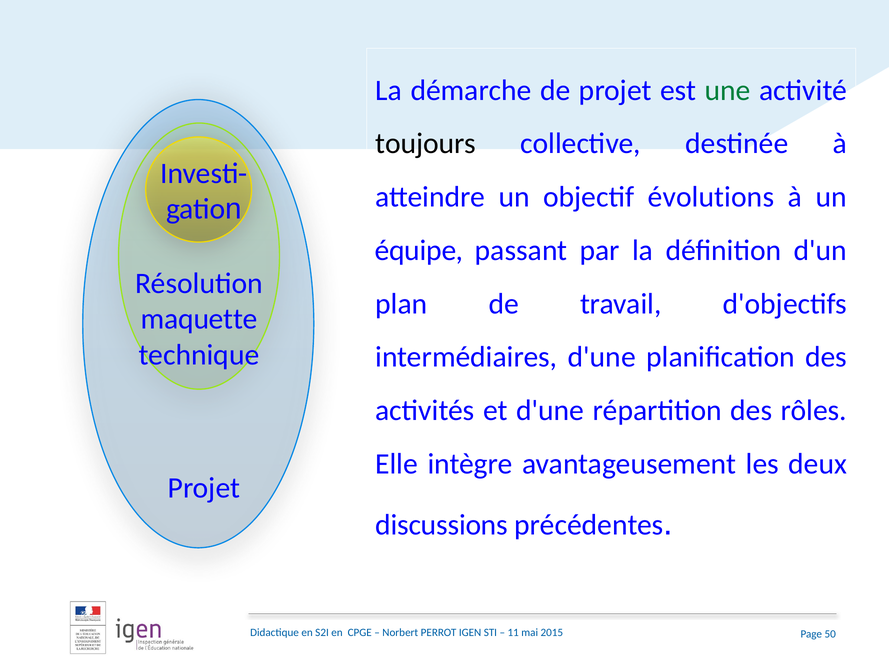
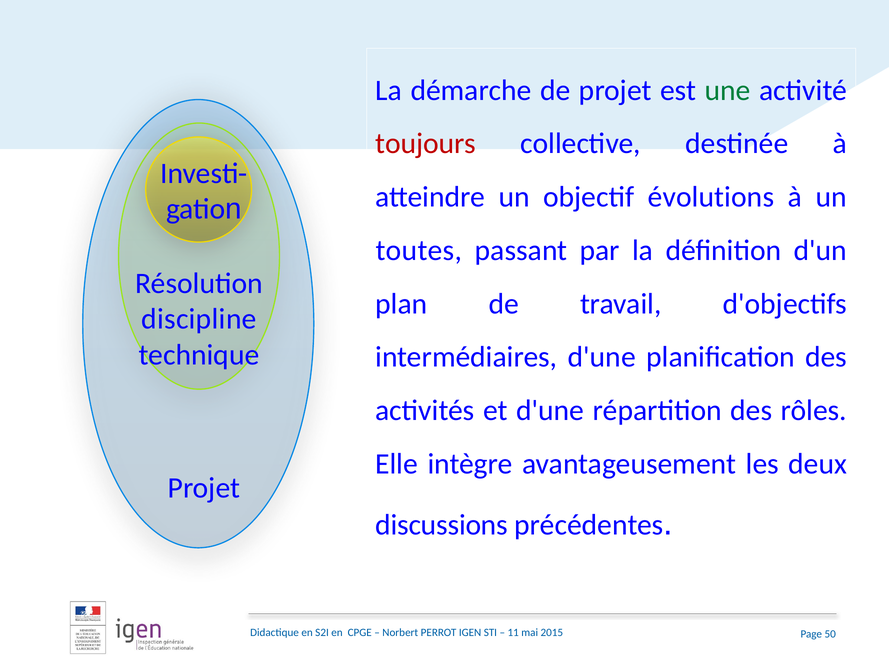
toujours colour: black -> red
équipe: équipe -> toutes
maquette: maquette -> discipline
